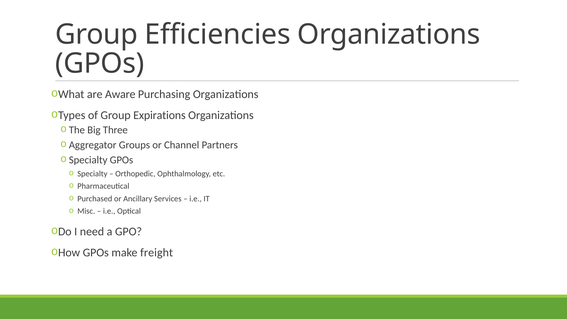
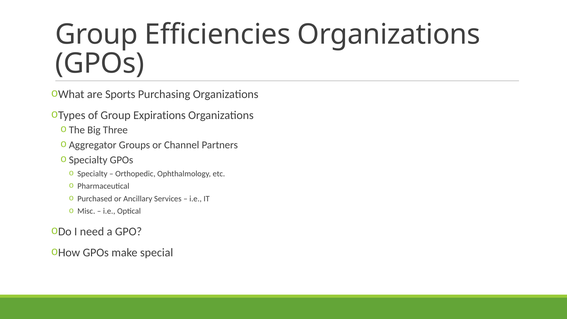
Aware: Aware -> Sports
freight: freight -> special
